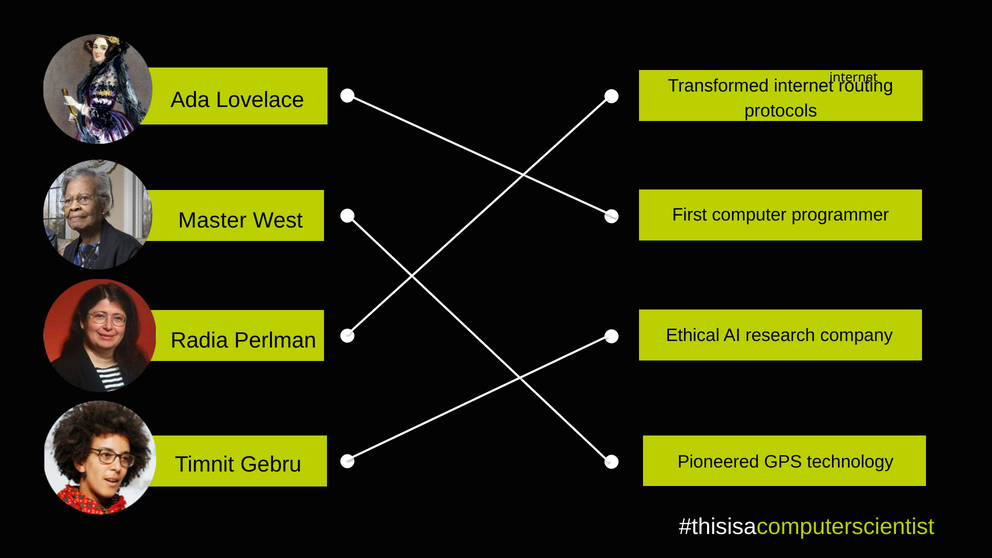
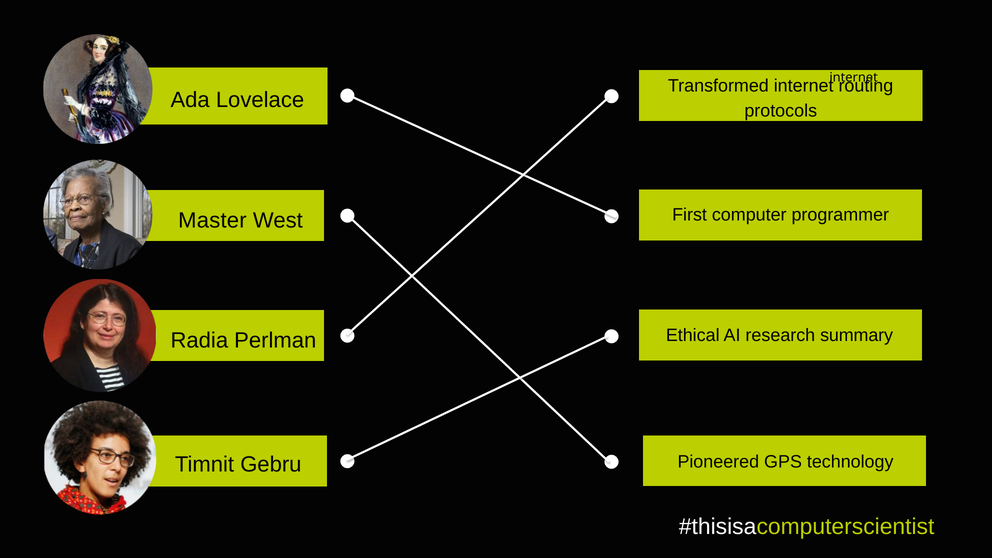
company: company -> summary
